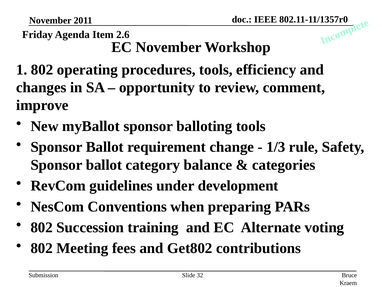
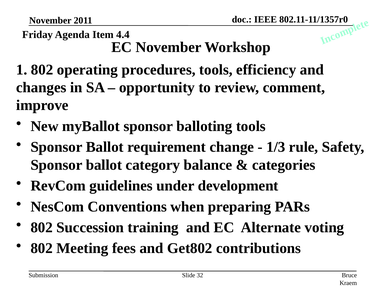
2.6: 2.6 -> 4.4
